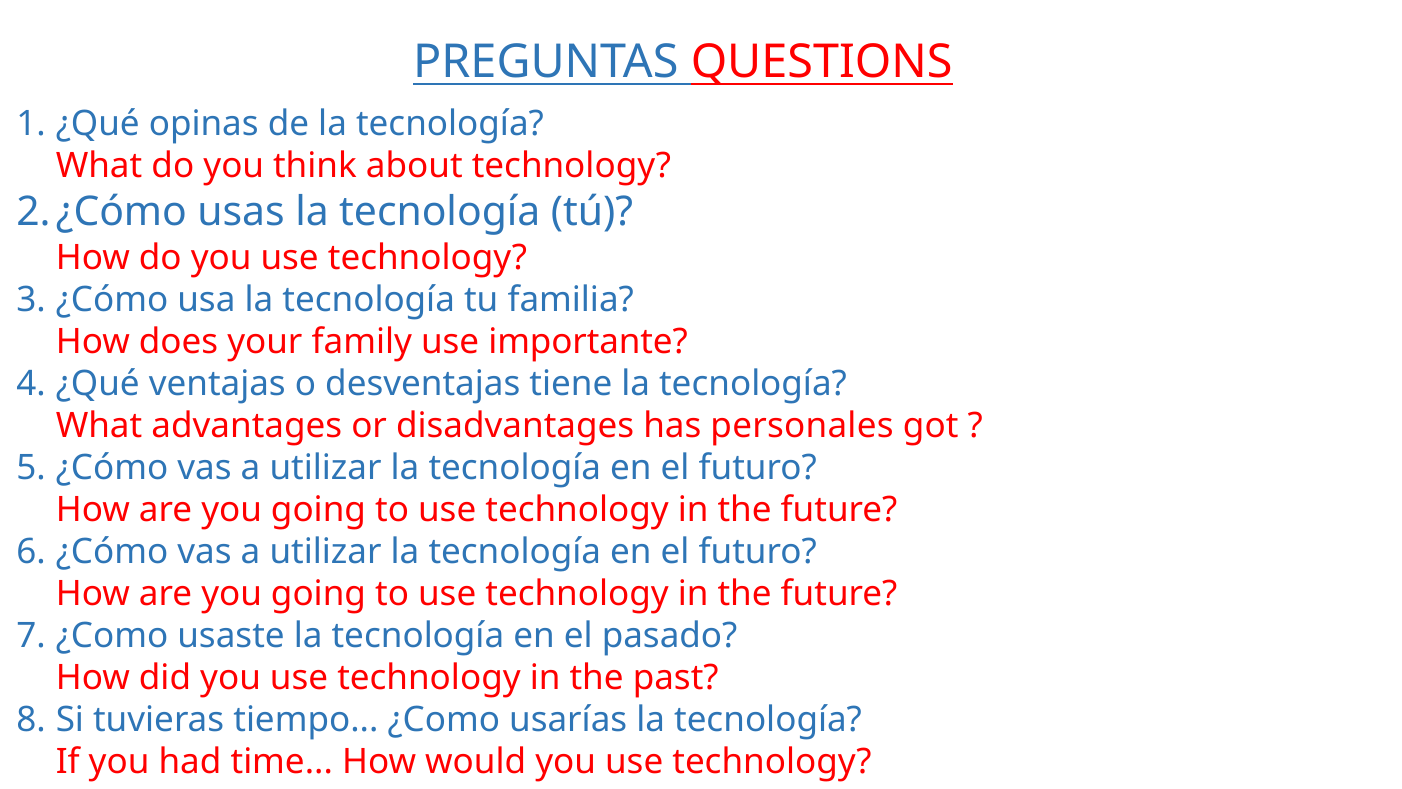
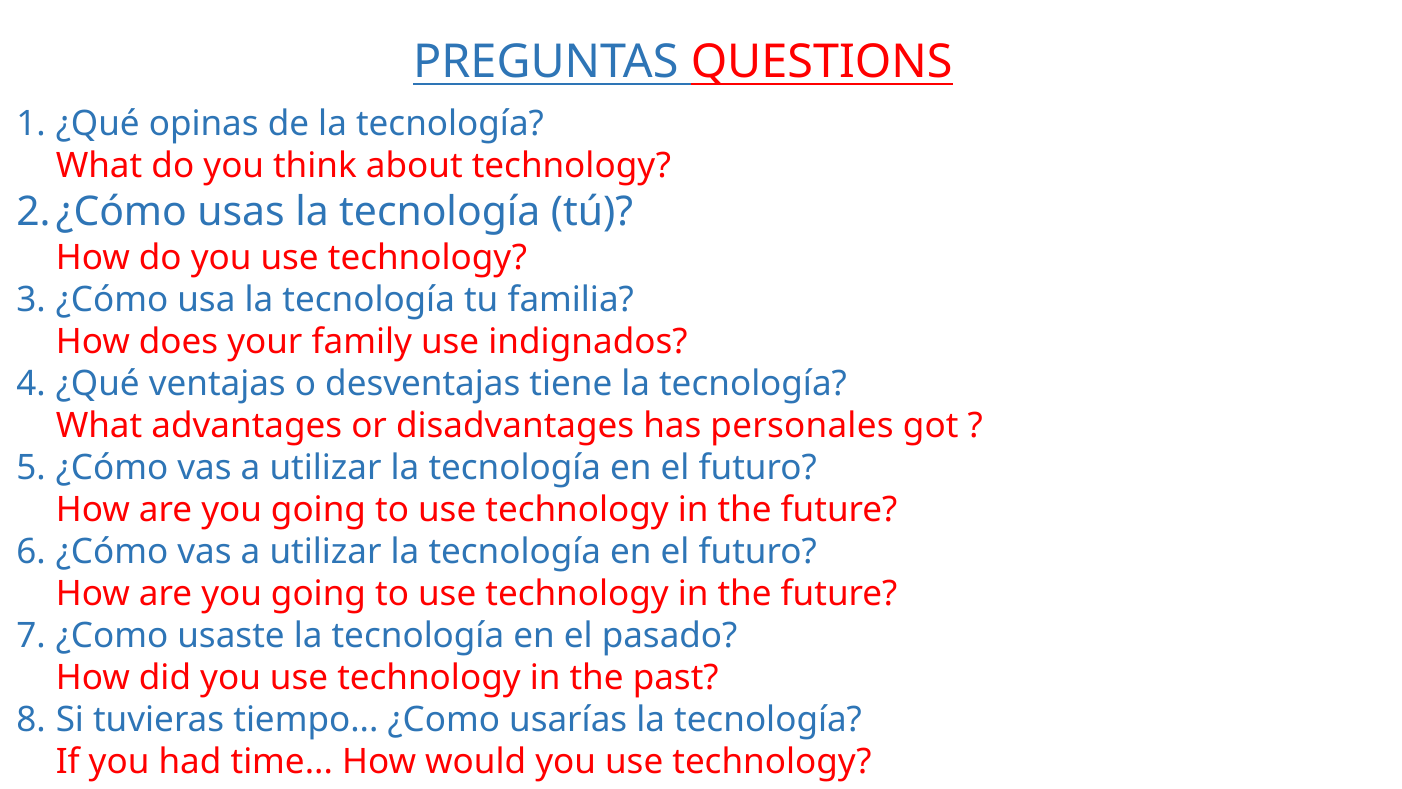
importante: importante -> indignados
